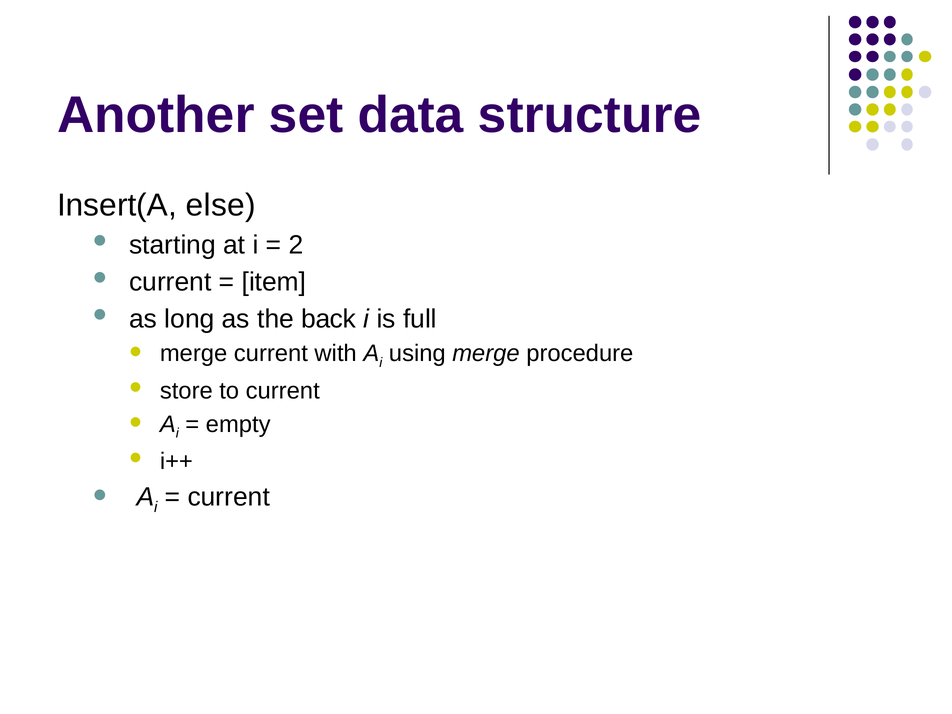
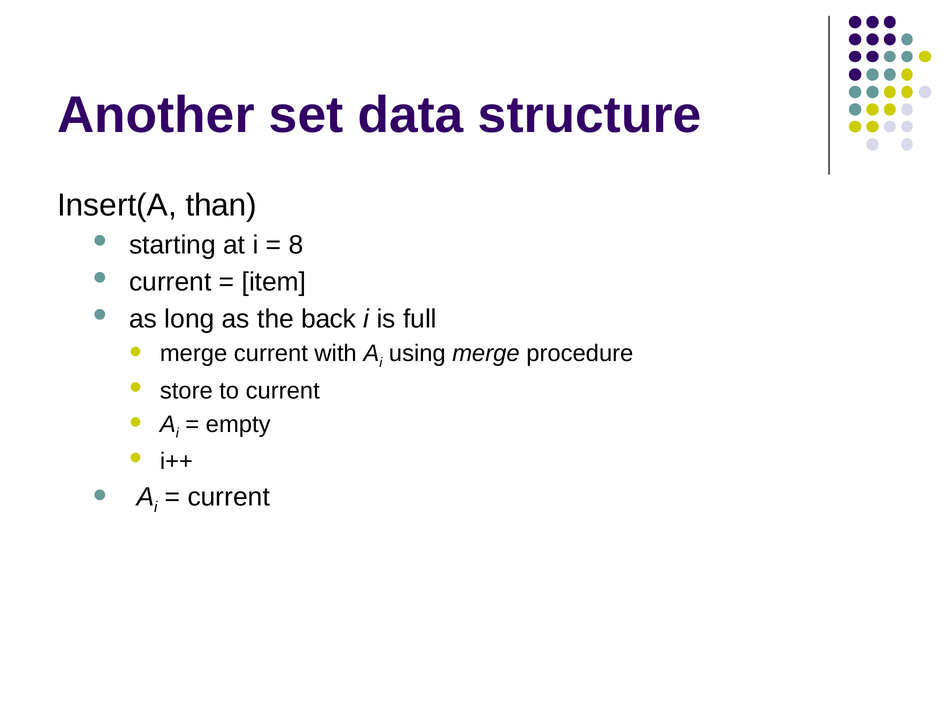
else: else -> than
2: 2 -> 8
